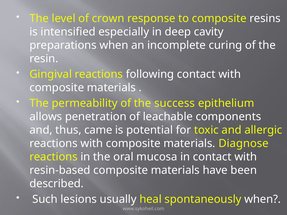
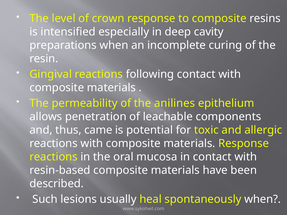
success: success -> anilines
materials Diagnose: Diagnose -> Response
